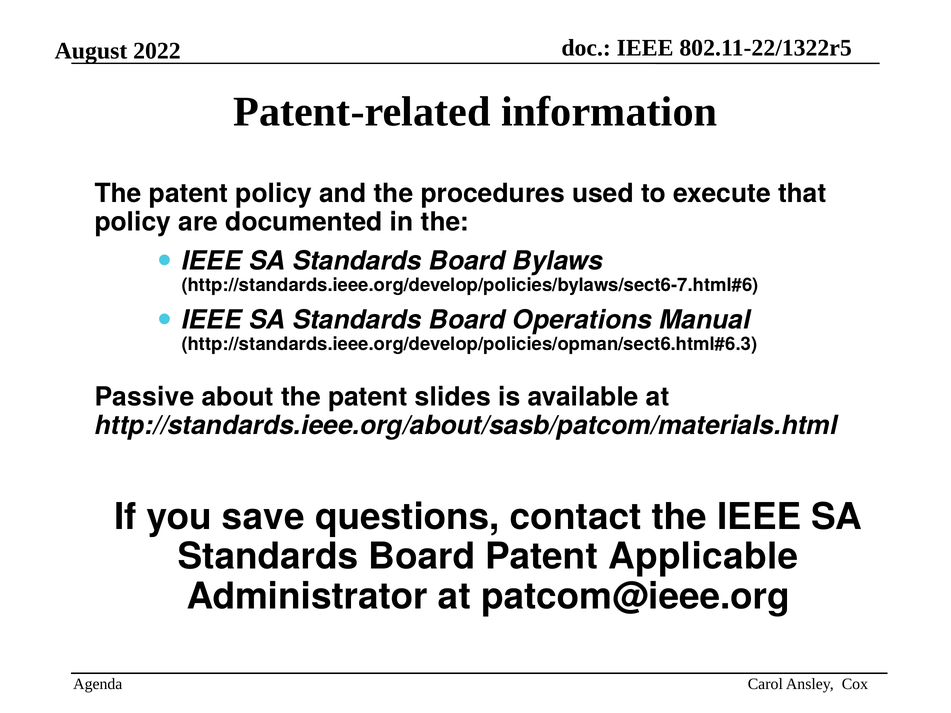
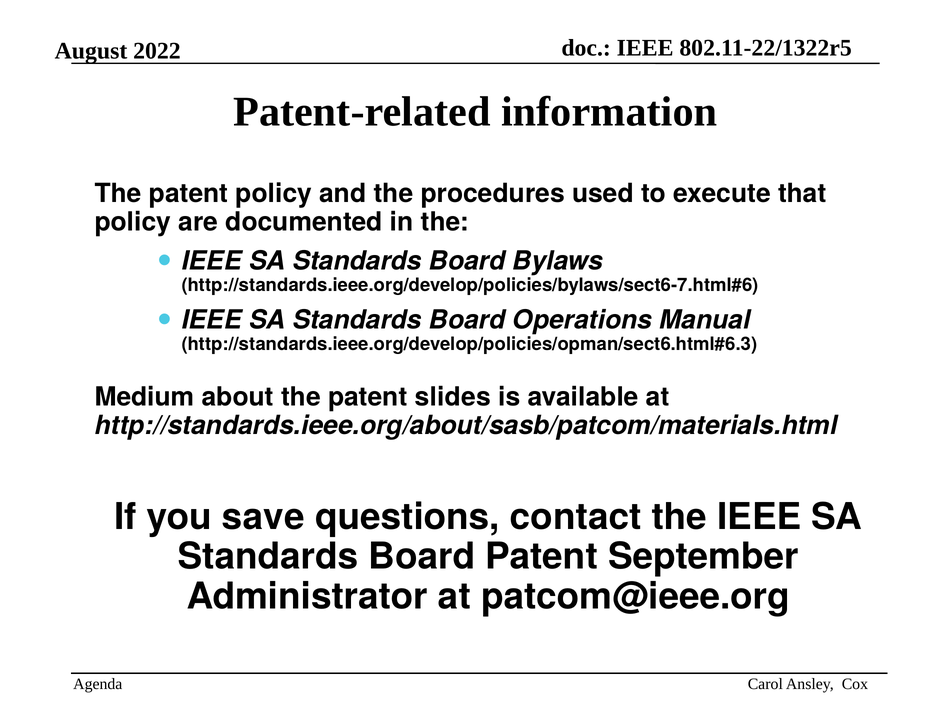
Passive: Passive -> Medium
Applicable: Applicable -> September
